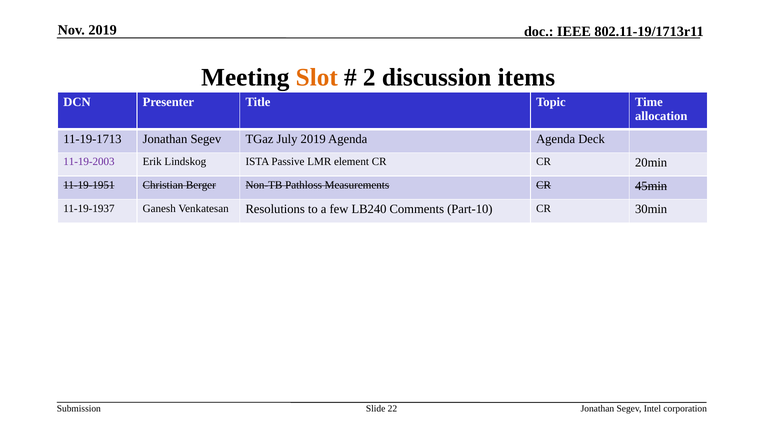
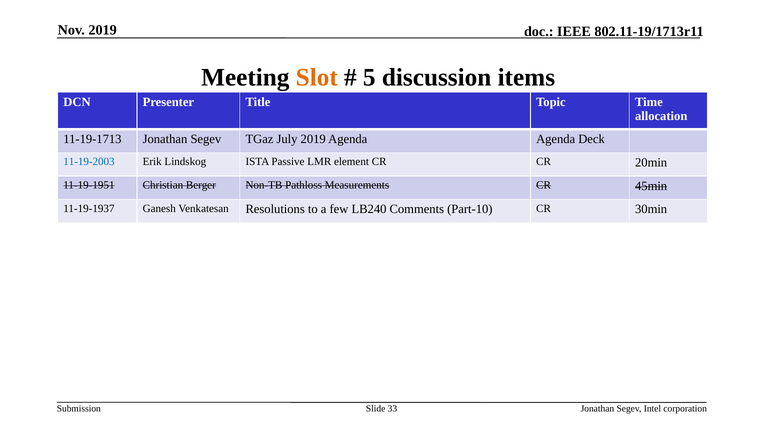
2: 2 -> 5
11-19-2003 colour: purple -> blue
22: 22 -> 33
